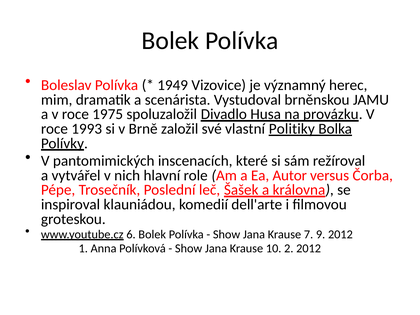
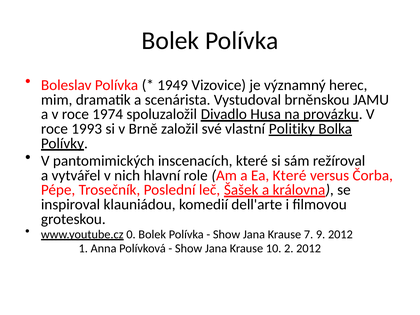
1975: 1975 -> 1974
Ea Autor: Autor -> Které
6: 6 -> 0
